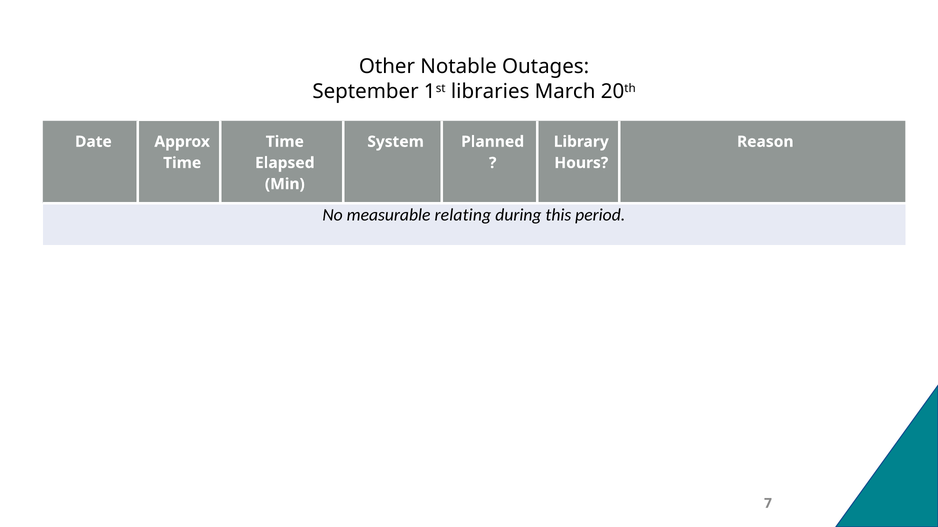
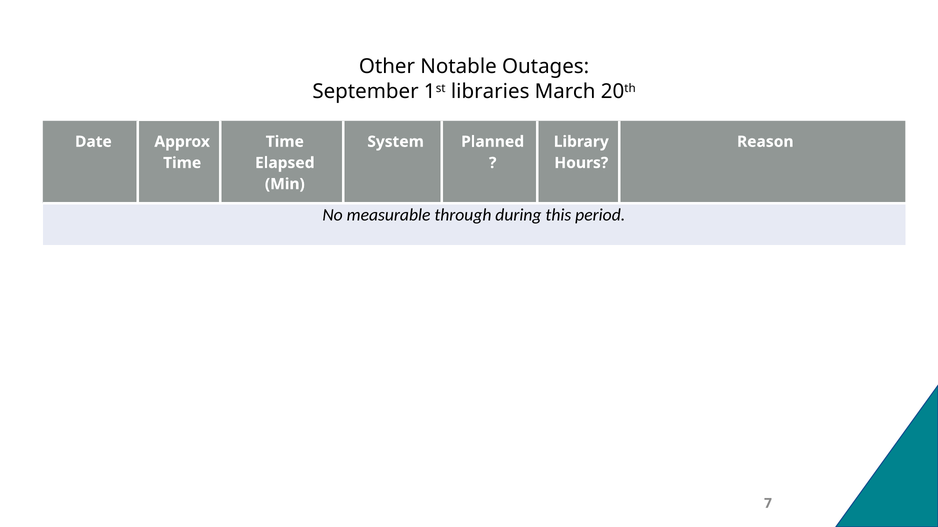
relating: relating -> through
